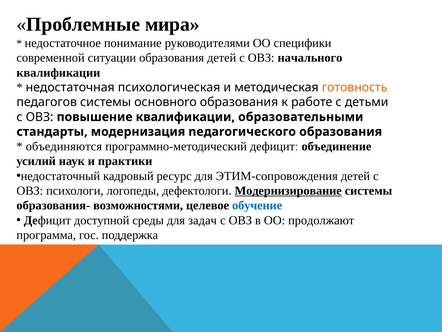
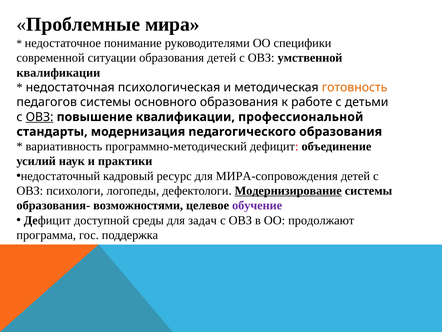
начального: начального -> умственной
ОВЗ at (40, 117) underline: none -> present
образовательными: образовательными -> профессиональной
объединяются: объединяются -> вариативность
ЭТИМ-сопровождения: ЭТИМ-сопровождения -> МИРА-сопровождения
обучение colour: blue -> purple
